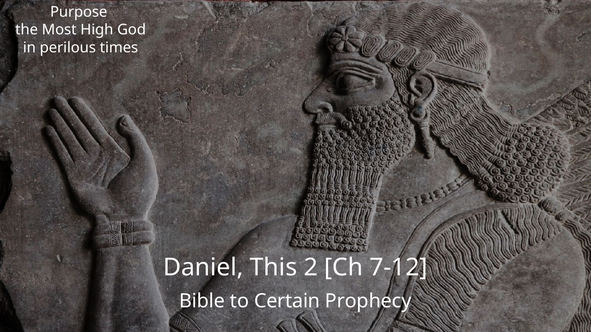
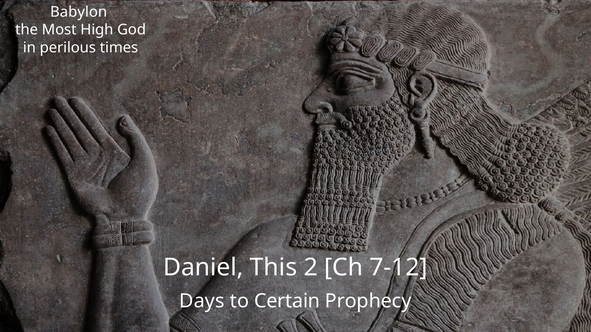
Purpose: Purpose -> Babylon
Bible: Bible -> Days
